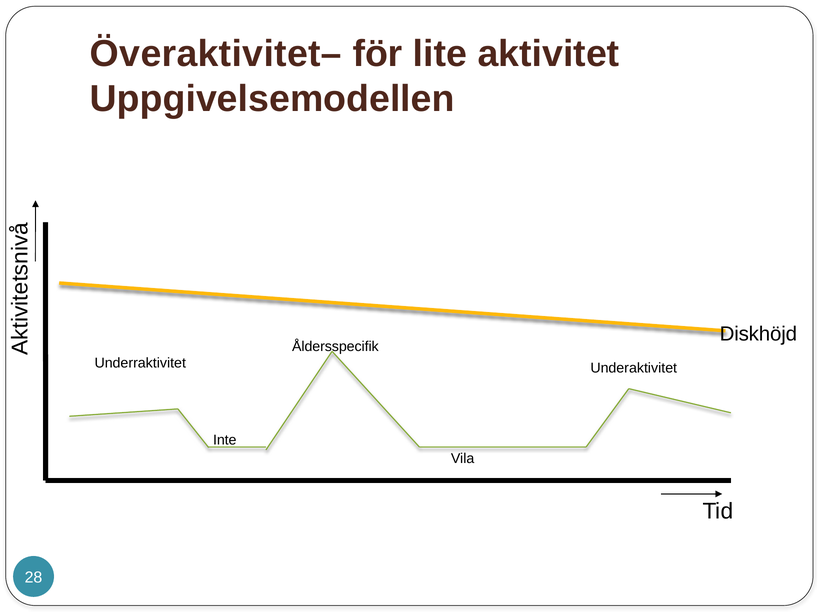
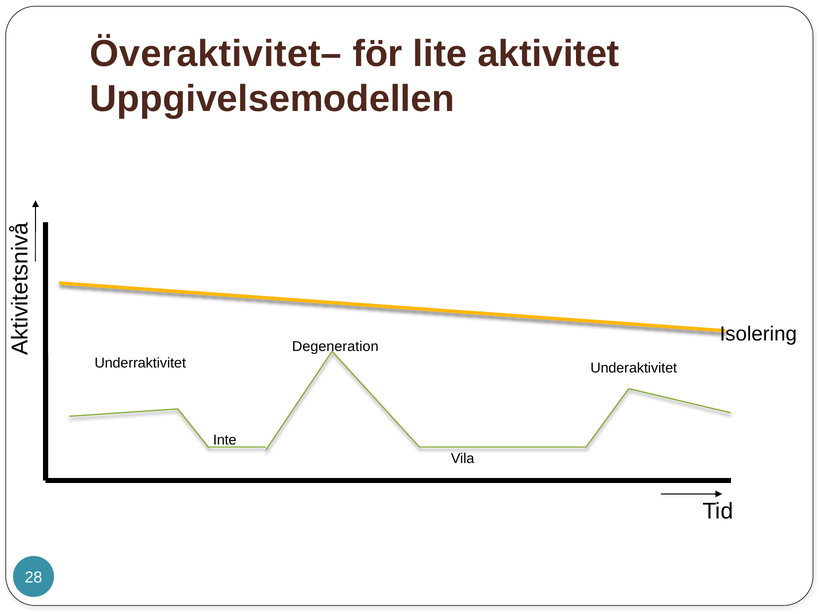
Diskhöjd: Diskhöjd -> Isolering
Åldersspecifik: Åldersspecifik -> Degeneration
